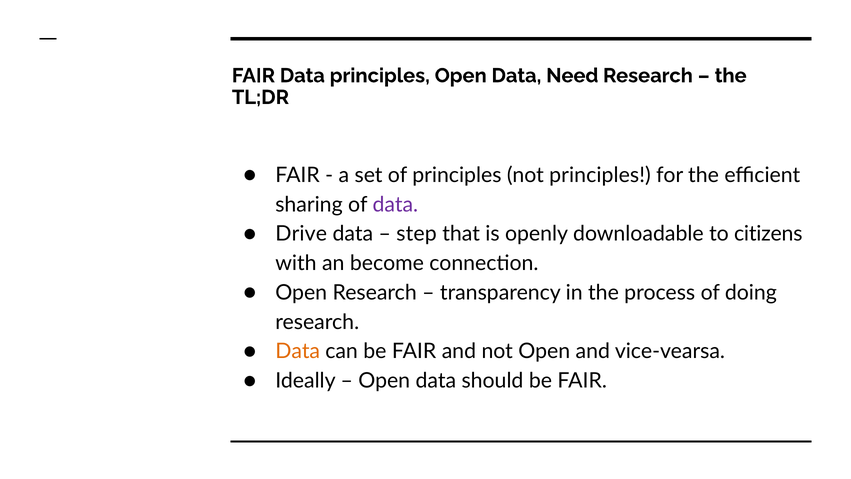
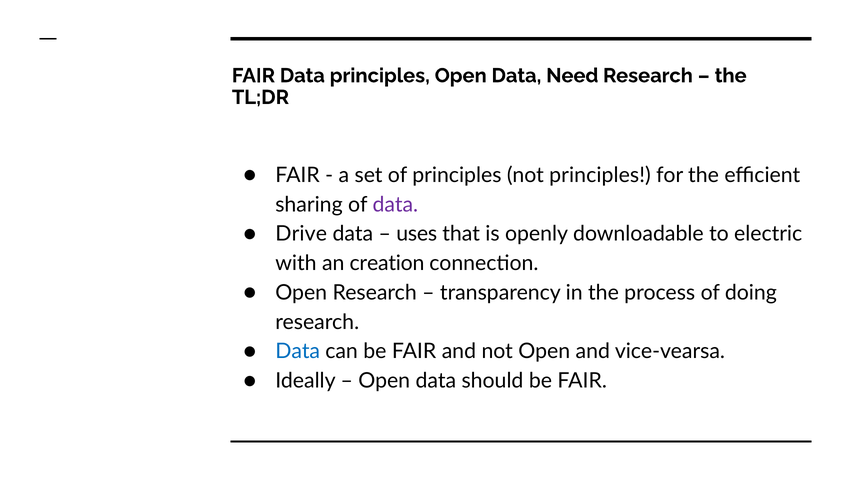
step: step -> uses
citizens: citizens -> electric
become: become -> creation
Data at (298, 351) colour: orange -> blue
